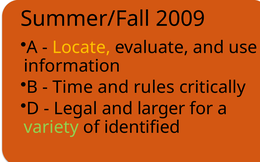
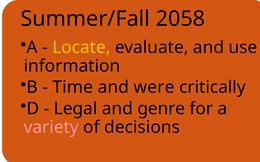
2009: 2009 -> 2058
rules: rules -> were
larger: larger -> genre
variety colour: light green -> pink
identified: identified -> decisions
